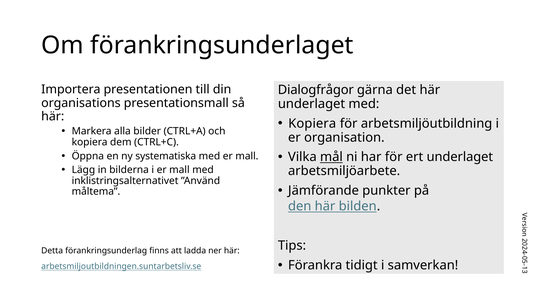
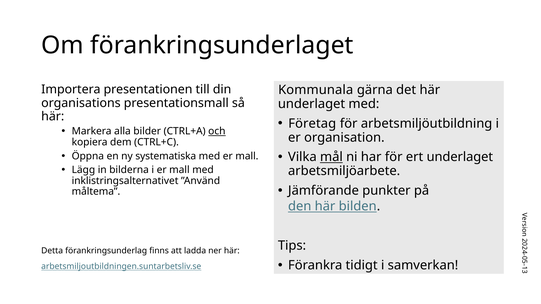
Dialogfrågor: Dialogfrågor -> Kommunala
Kopiera at (312, 124): Kopiera -> Företag
och underline: none -> present
